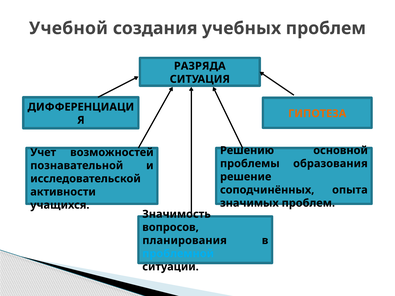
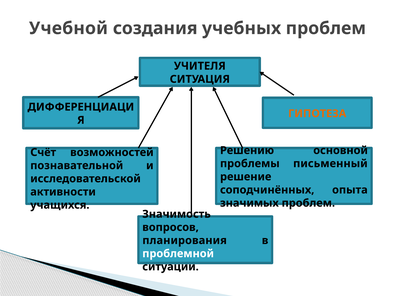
РАЗРЯДА: РАЗРЯДА -> УЧИТЕЛЯ
Учет: Учет -> Счёт
образования: образования -> письменный
проблемной colour: light blue -> white
